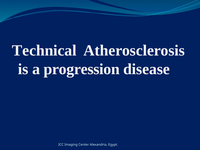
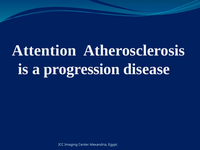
Technical: Technical -> Attention
